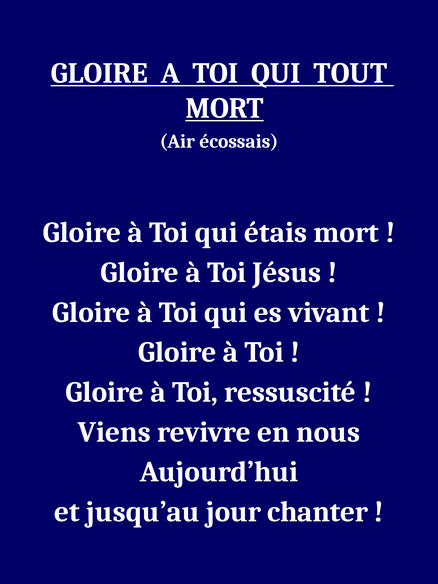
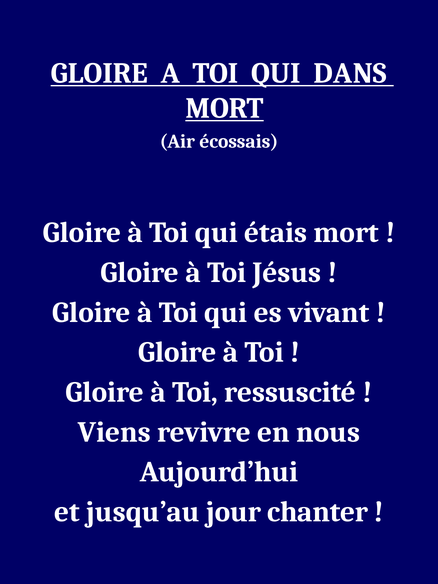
TOUT: TOUT -> DANS
